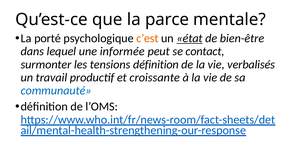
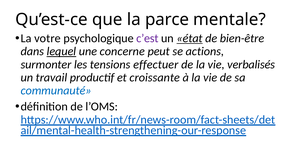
porté: porté -> votre
c’est colour: orange -> purple
lequel underline: none -> present
informée: informée -> concerne
contact: contact -> actions
tensions définition: définition -> effectuer
